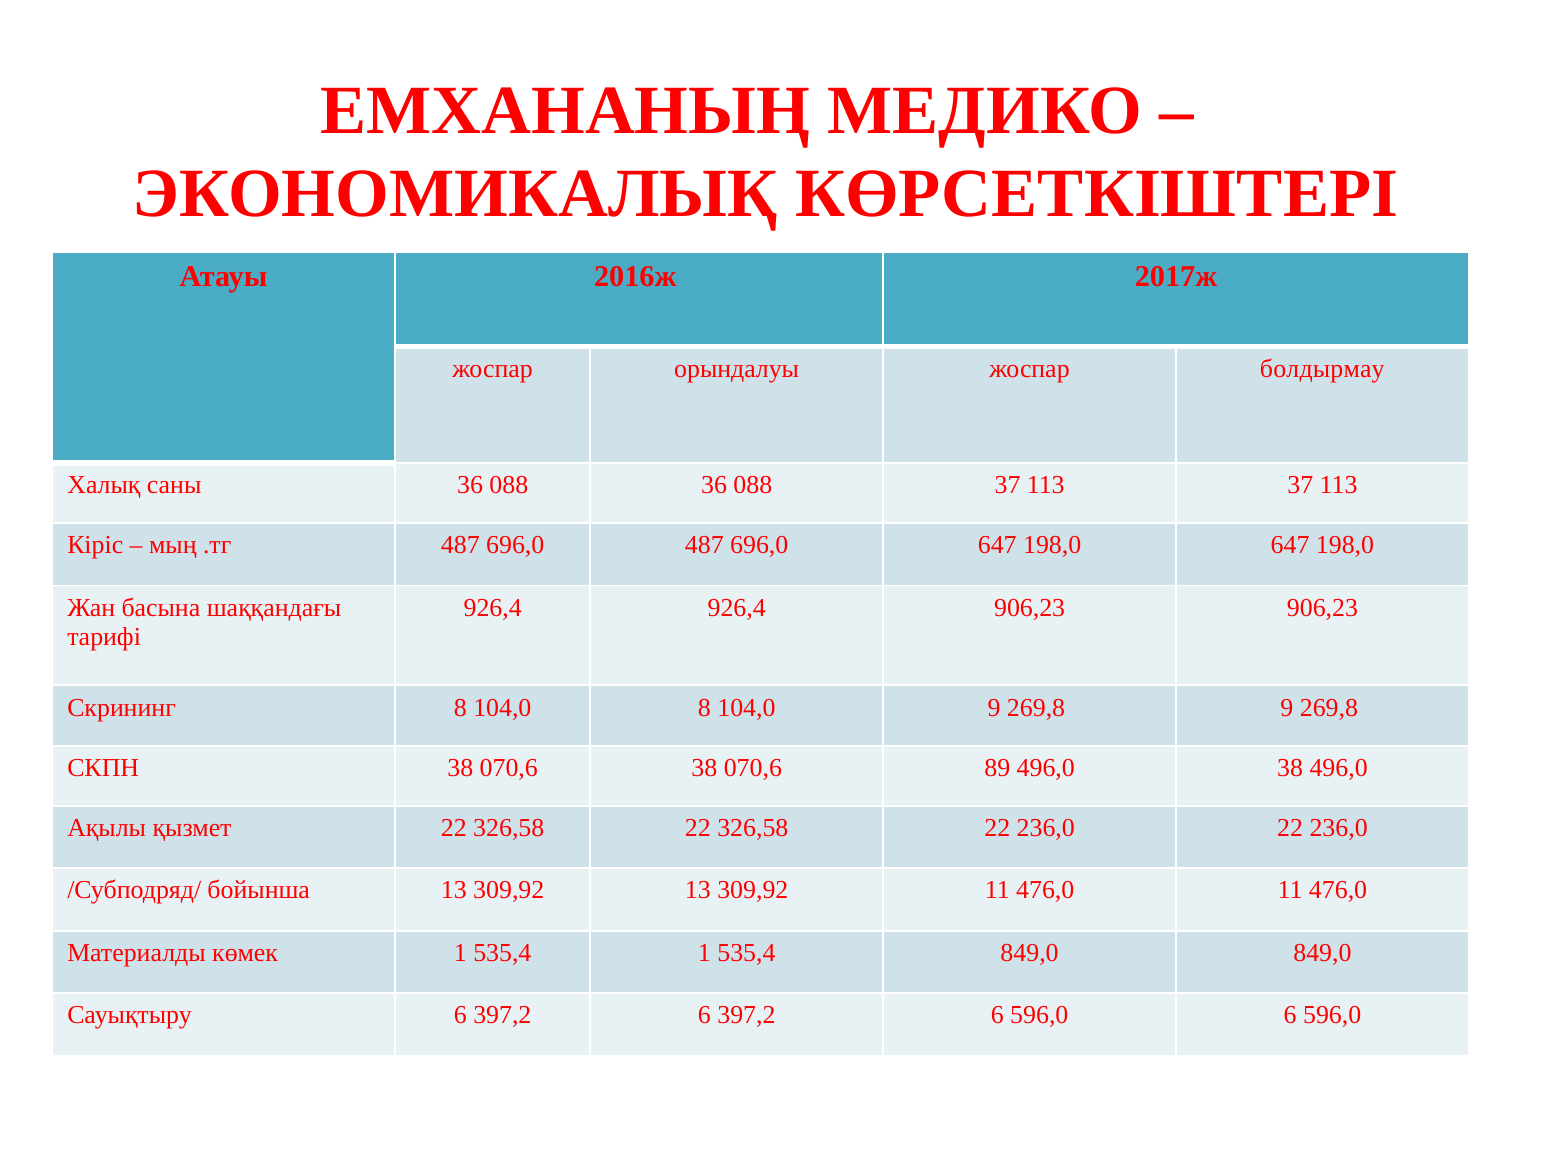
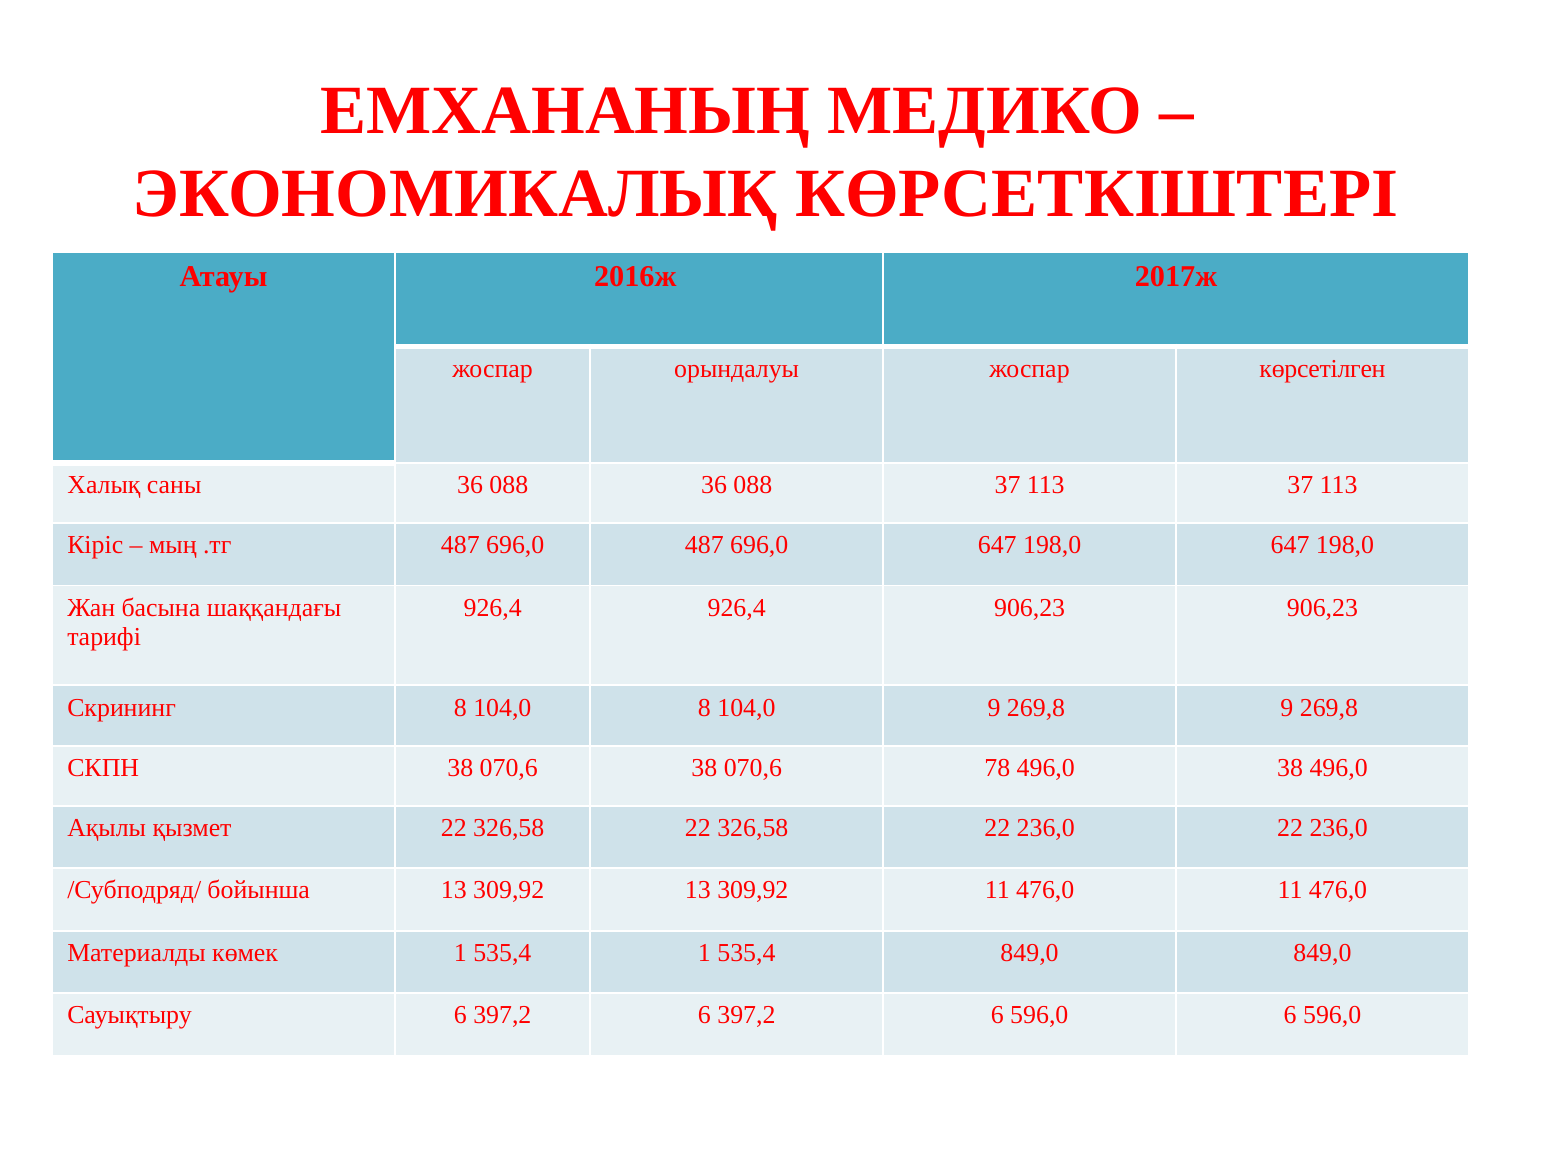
болдырмау: болдырмау -> көрсетілген
89: 89 -> 78
